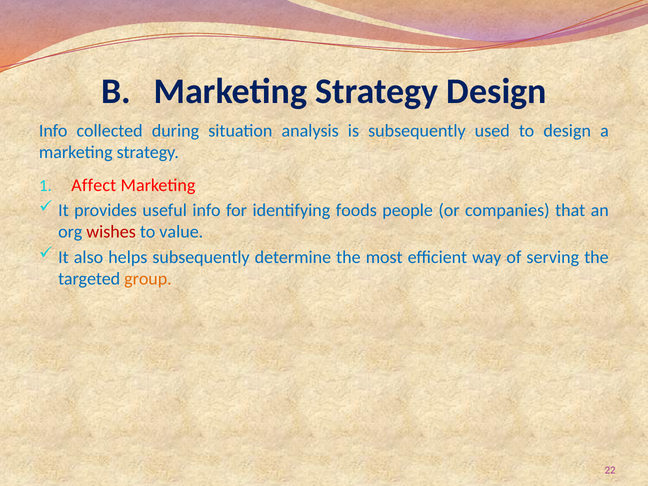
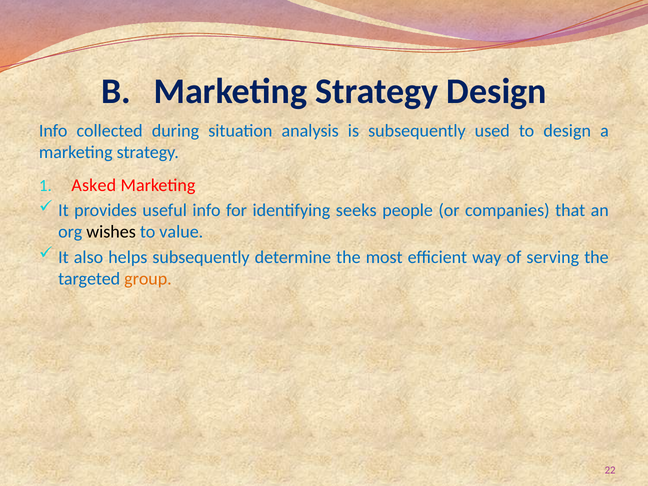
Affect: Affect -> Asked
foods: foods -> seeks
wishes colour: red -> black
